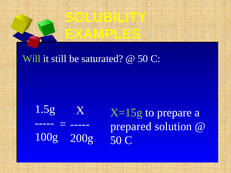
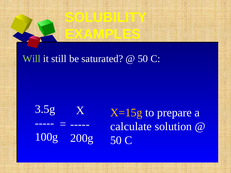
1.5g: 1.5g -> 3.5g
X=15g colour: light green -> yellow
prepared: prepared -> calculate
